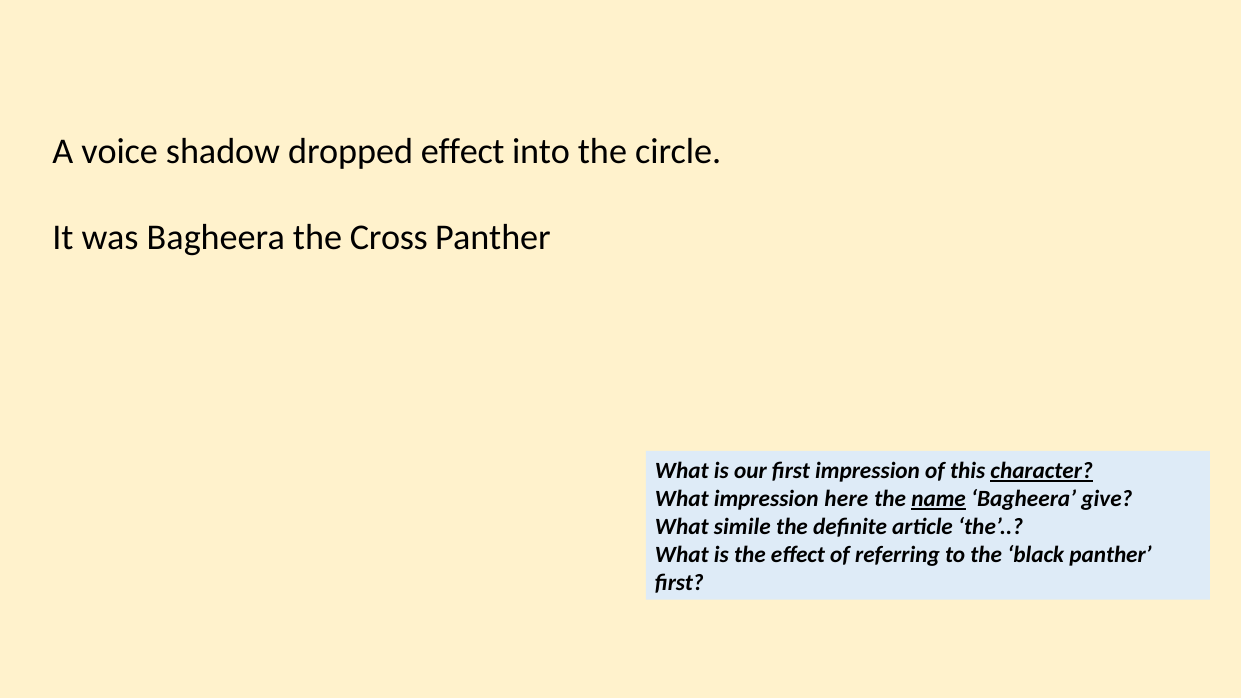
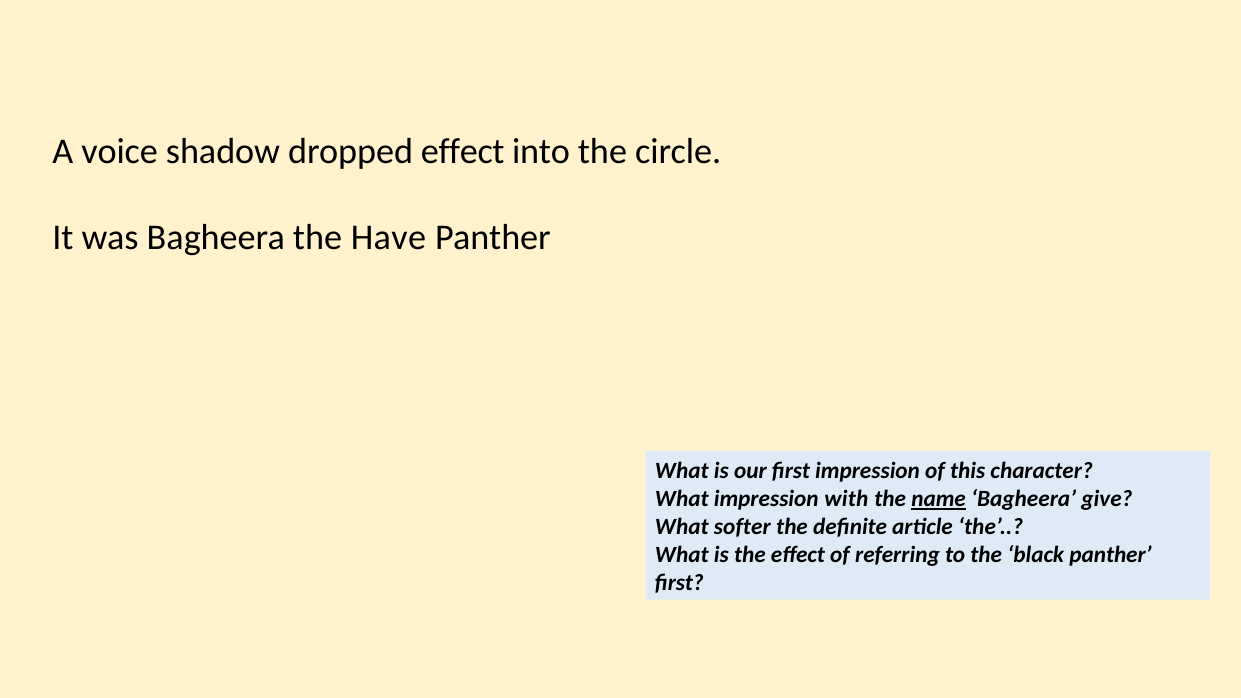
Cross: Cross -> Have
character underline: present -> none
here: here -> with
simile: simile -> softer
